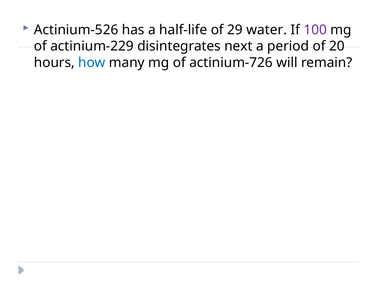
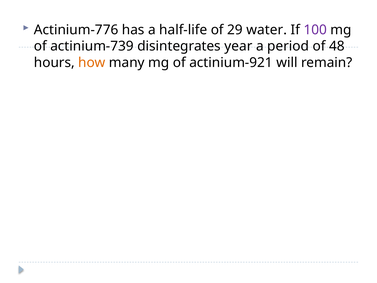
Actinium-526: Actinium-526 -> Actinium-776
actinium-229: actinium-229 -> actinium-739
next: next -> year
20: 20 -> 48
how colour: blue -> orange
actinium-726: actinium-726 -> actinium-921
